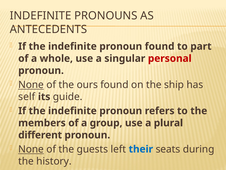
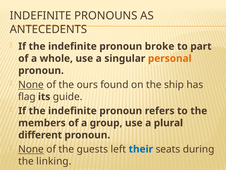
pronoun found: found -> broke
personal colour: red -> orange
self: self -> flag
history: history -> linking
